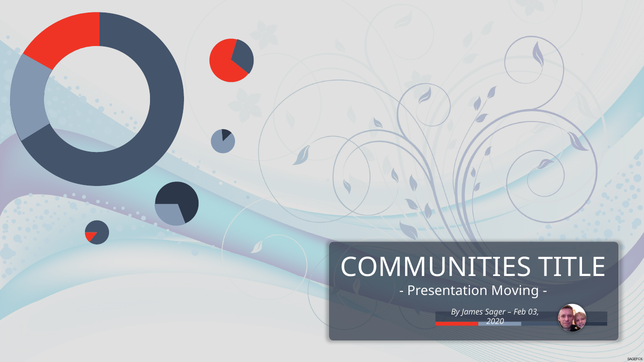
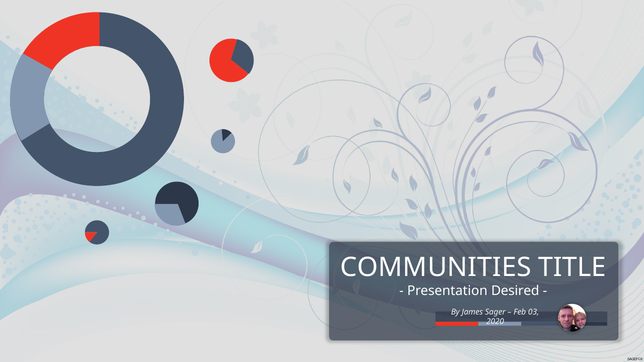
Moving: Moving -> Desired
